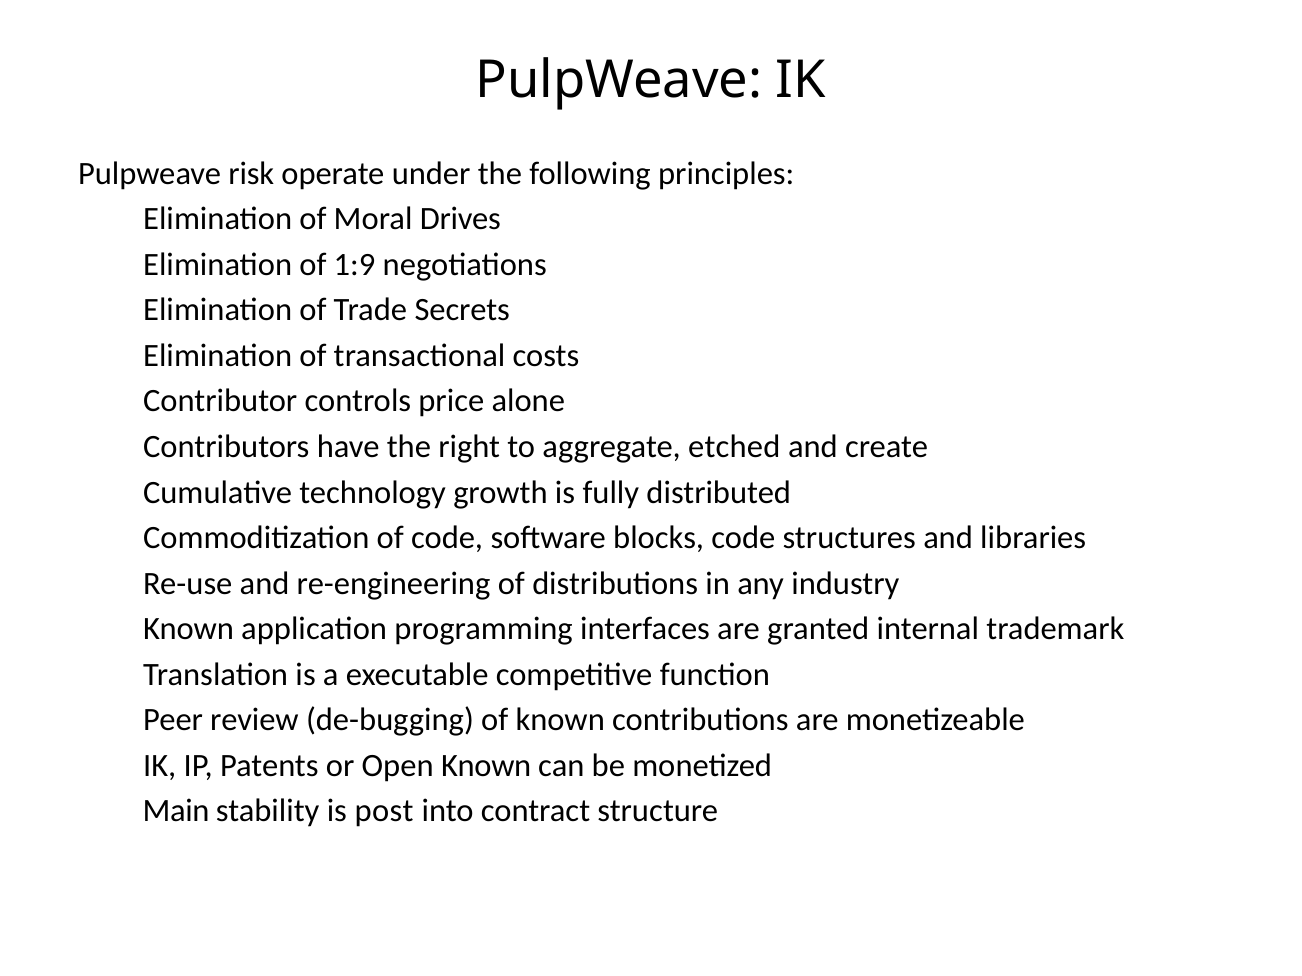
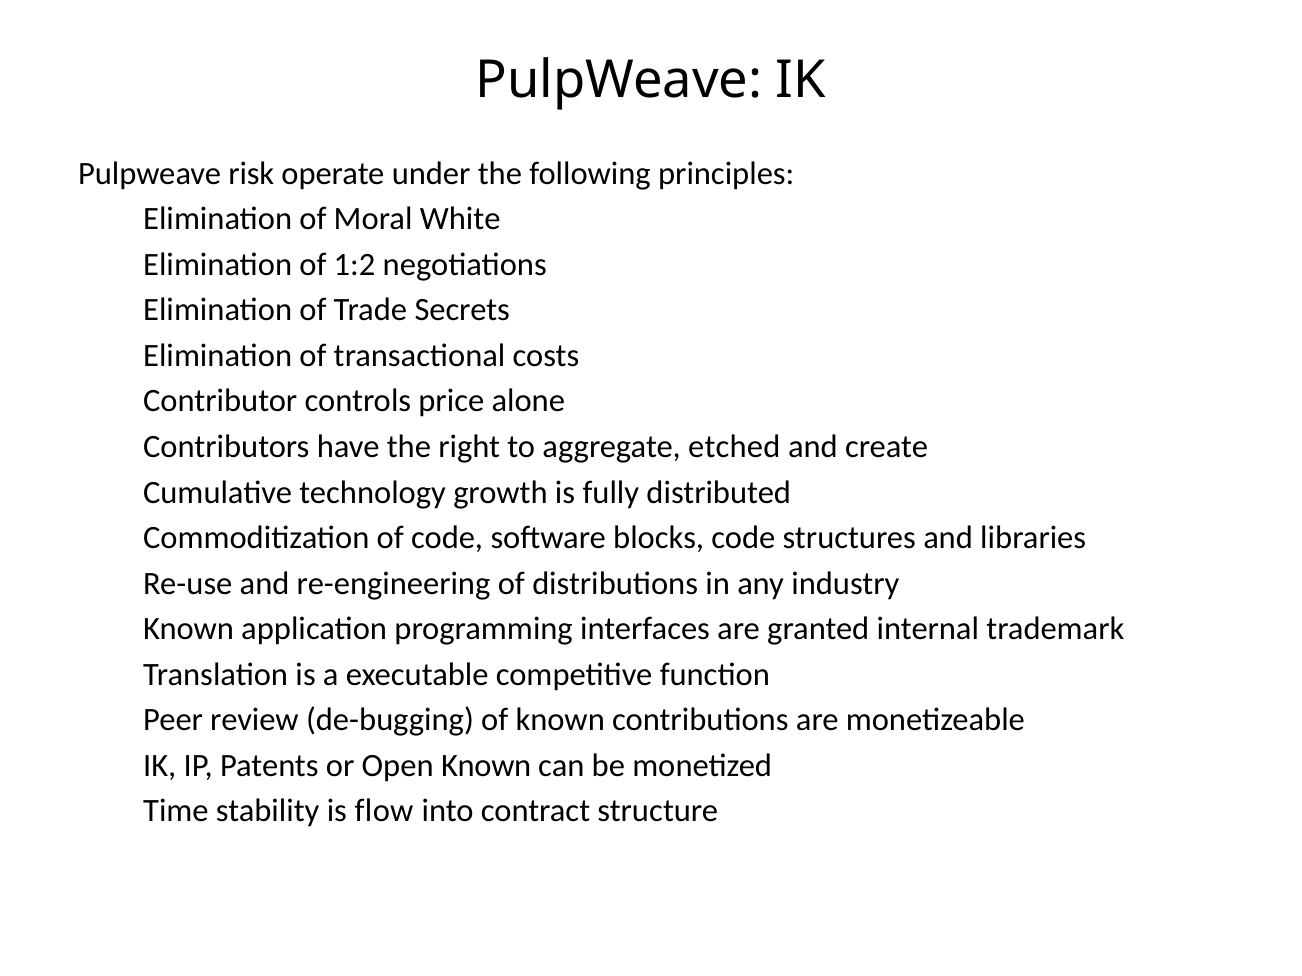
Drives: Drives -> White
1:9: 1:9 -> 1:2
Main: Main -> Time
post: post -> flow
